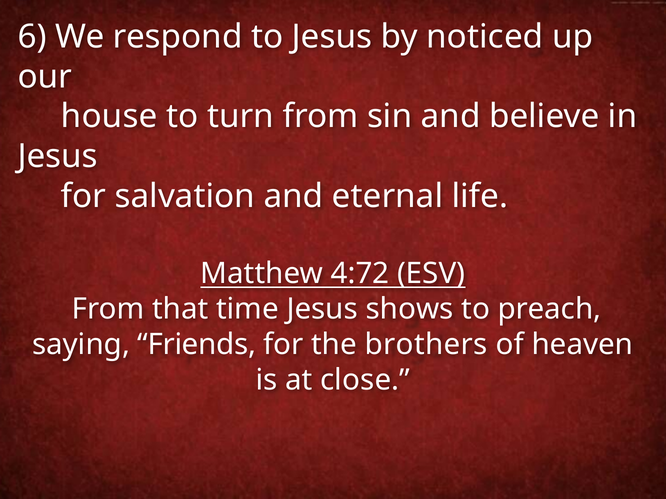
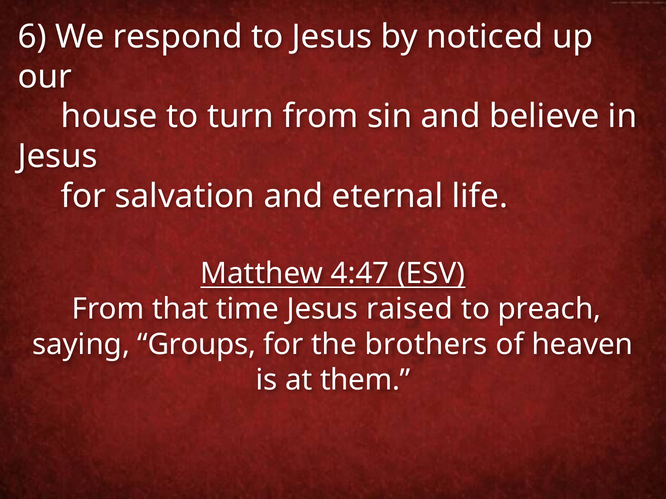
4:72: 4:72 -> 4:47
shows: shows -> raised
Friends: Friends -> Groups
close: close -> them
